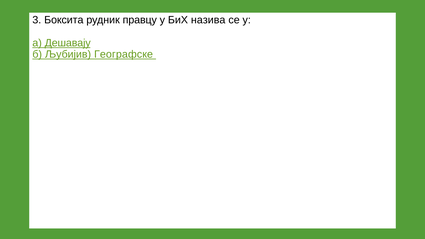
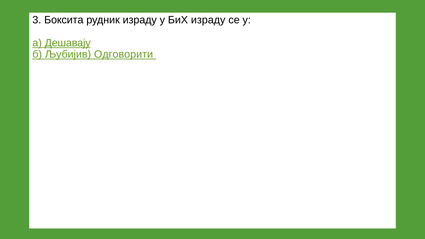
рудник правцу: правцу -> израду
БиХ назива: назива -> израду
Географске: Географске -> Одговорити
